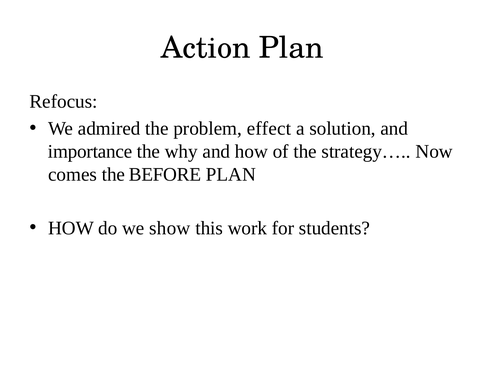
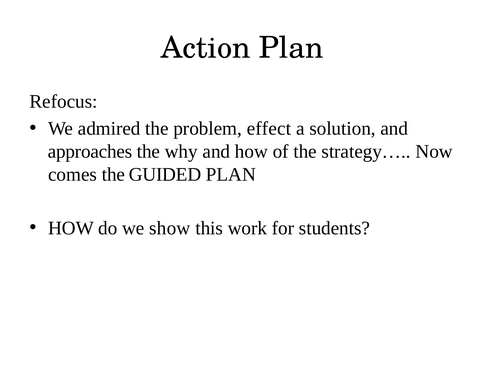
importance: importance -> approaches
BEFORE: BEFORE -> GUIDED
